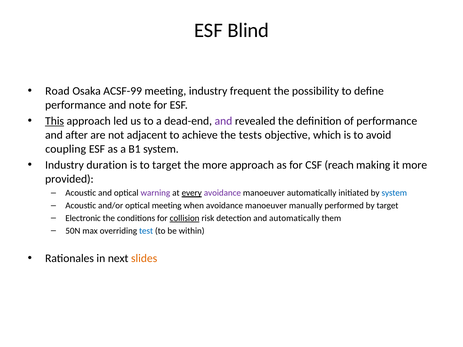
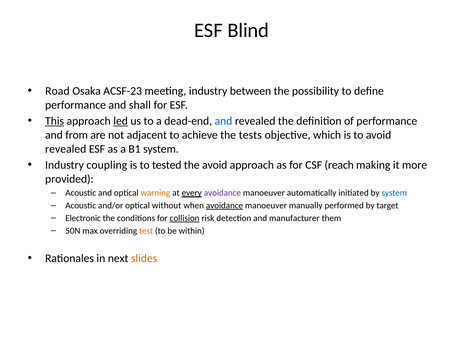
ACSF-99: ACSF-99 -> ACSF-23
frequent: frequent -> between
note: note -> shall
led underline: none -> present
and at (223, 121) colour: purple -> blue
after: after -> from
coupling at (66, 149): coupling -> revealed
duration: duration -> coupling
to target: target -> tested
the more: more -> avoid
warning colour: purple -> orange
optical meeting: meeting -> without
avoidance at (225, 206) underline: none -> present
and automatically: automatically -> manufacturer
test colour: blue -> orange
